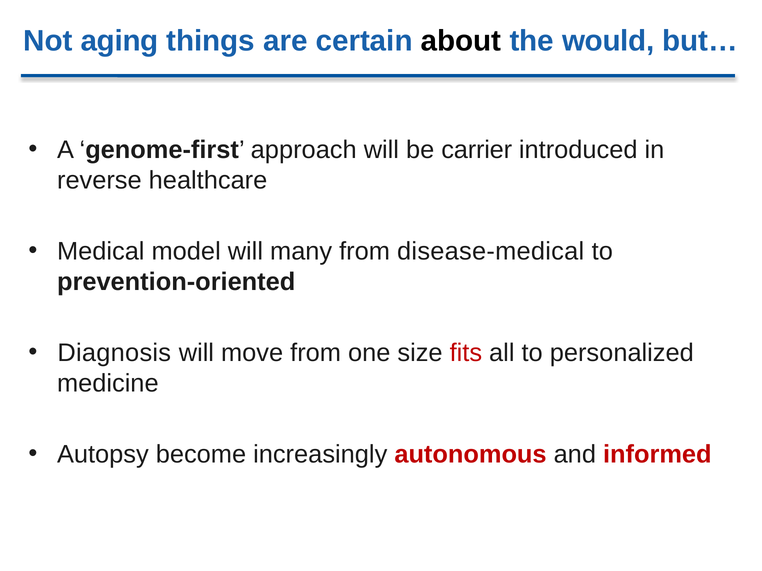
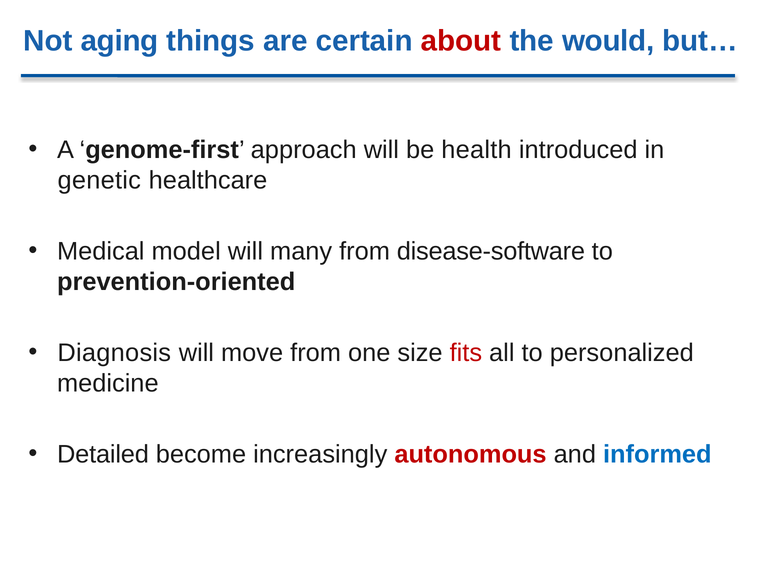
about colour: black -> red
carrier: carrier -> health
reverse: reverse -> genetic
disease-medical: disease-medical -> disease-software
Autopsy: Autopsy -> Detailed
informed colour: red -> blue
